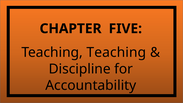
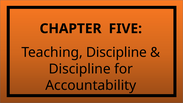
Teaching Teaching: Teaching -> Discipline
